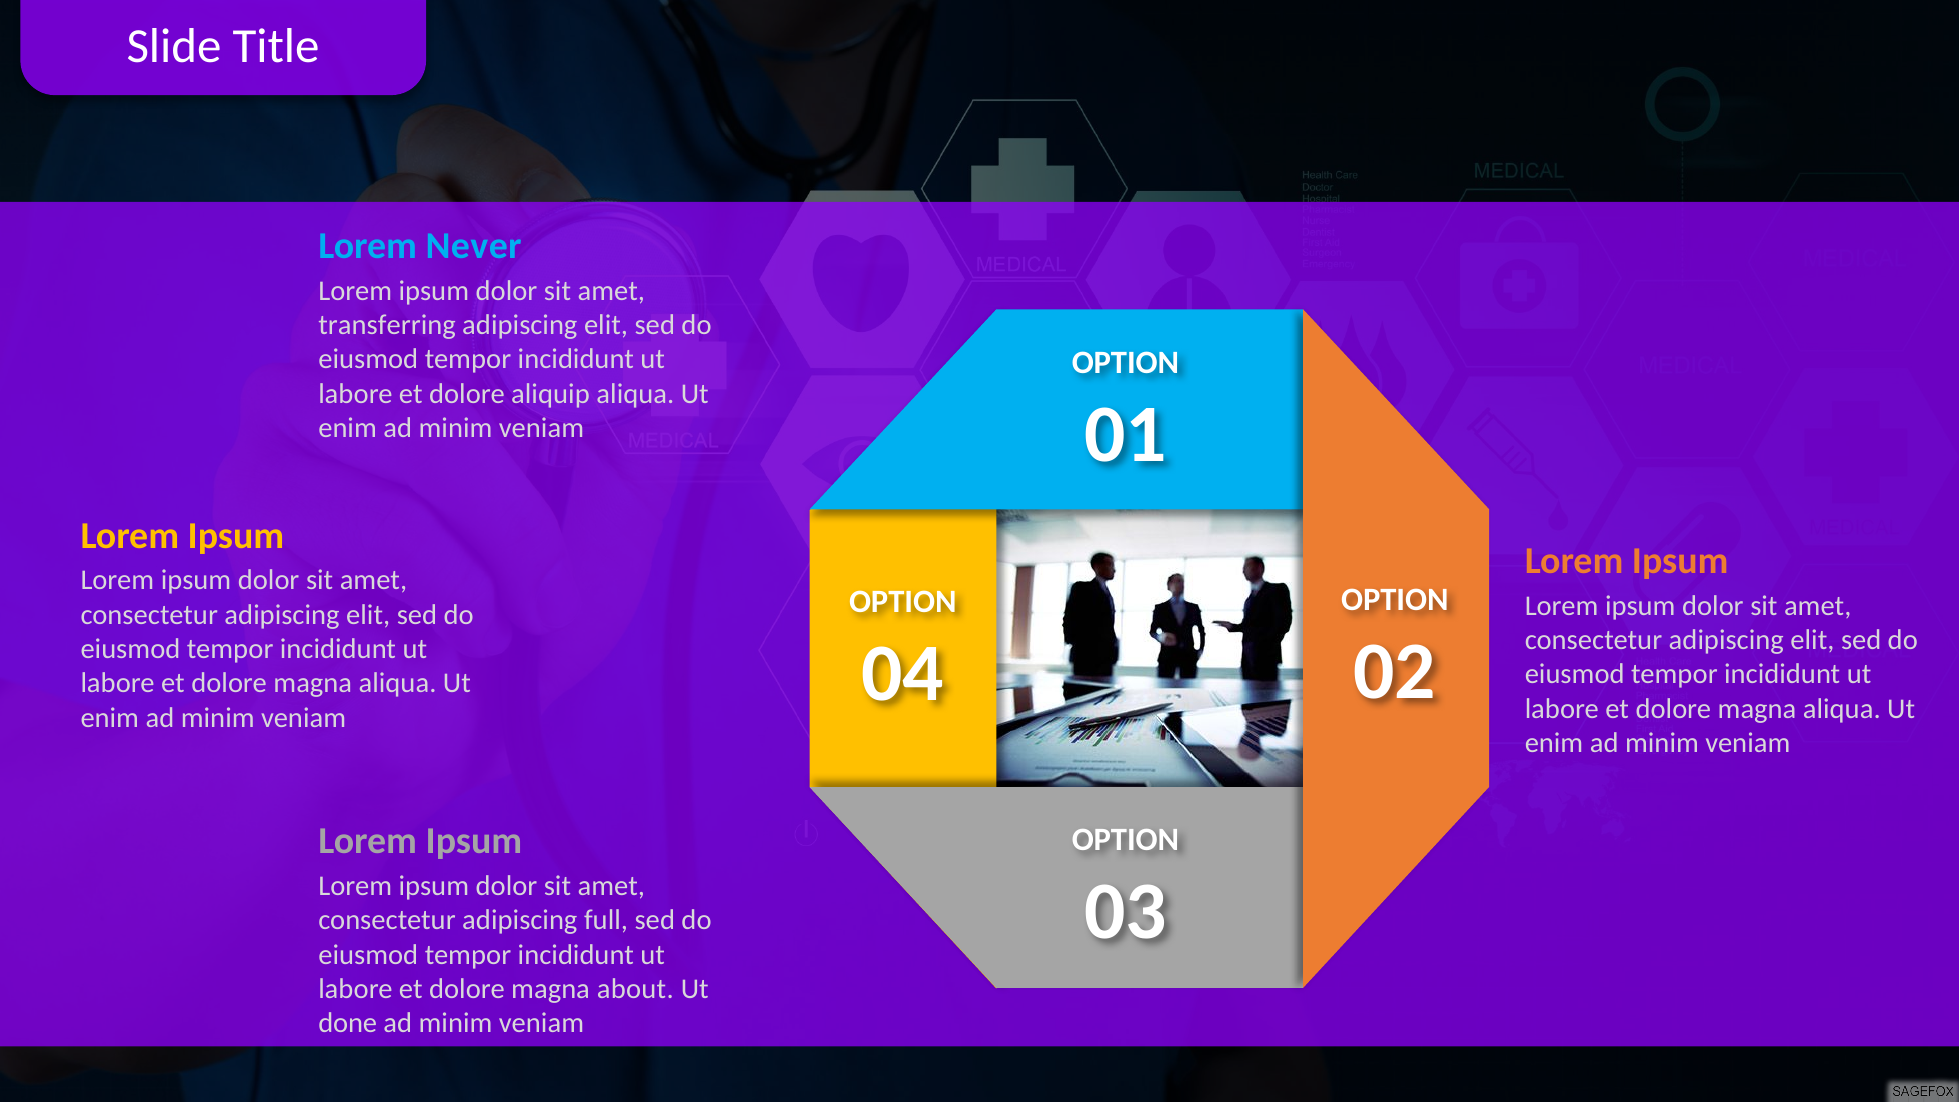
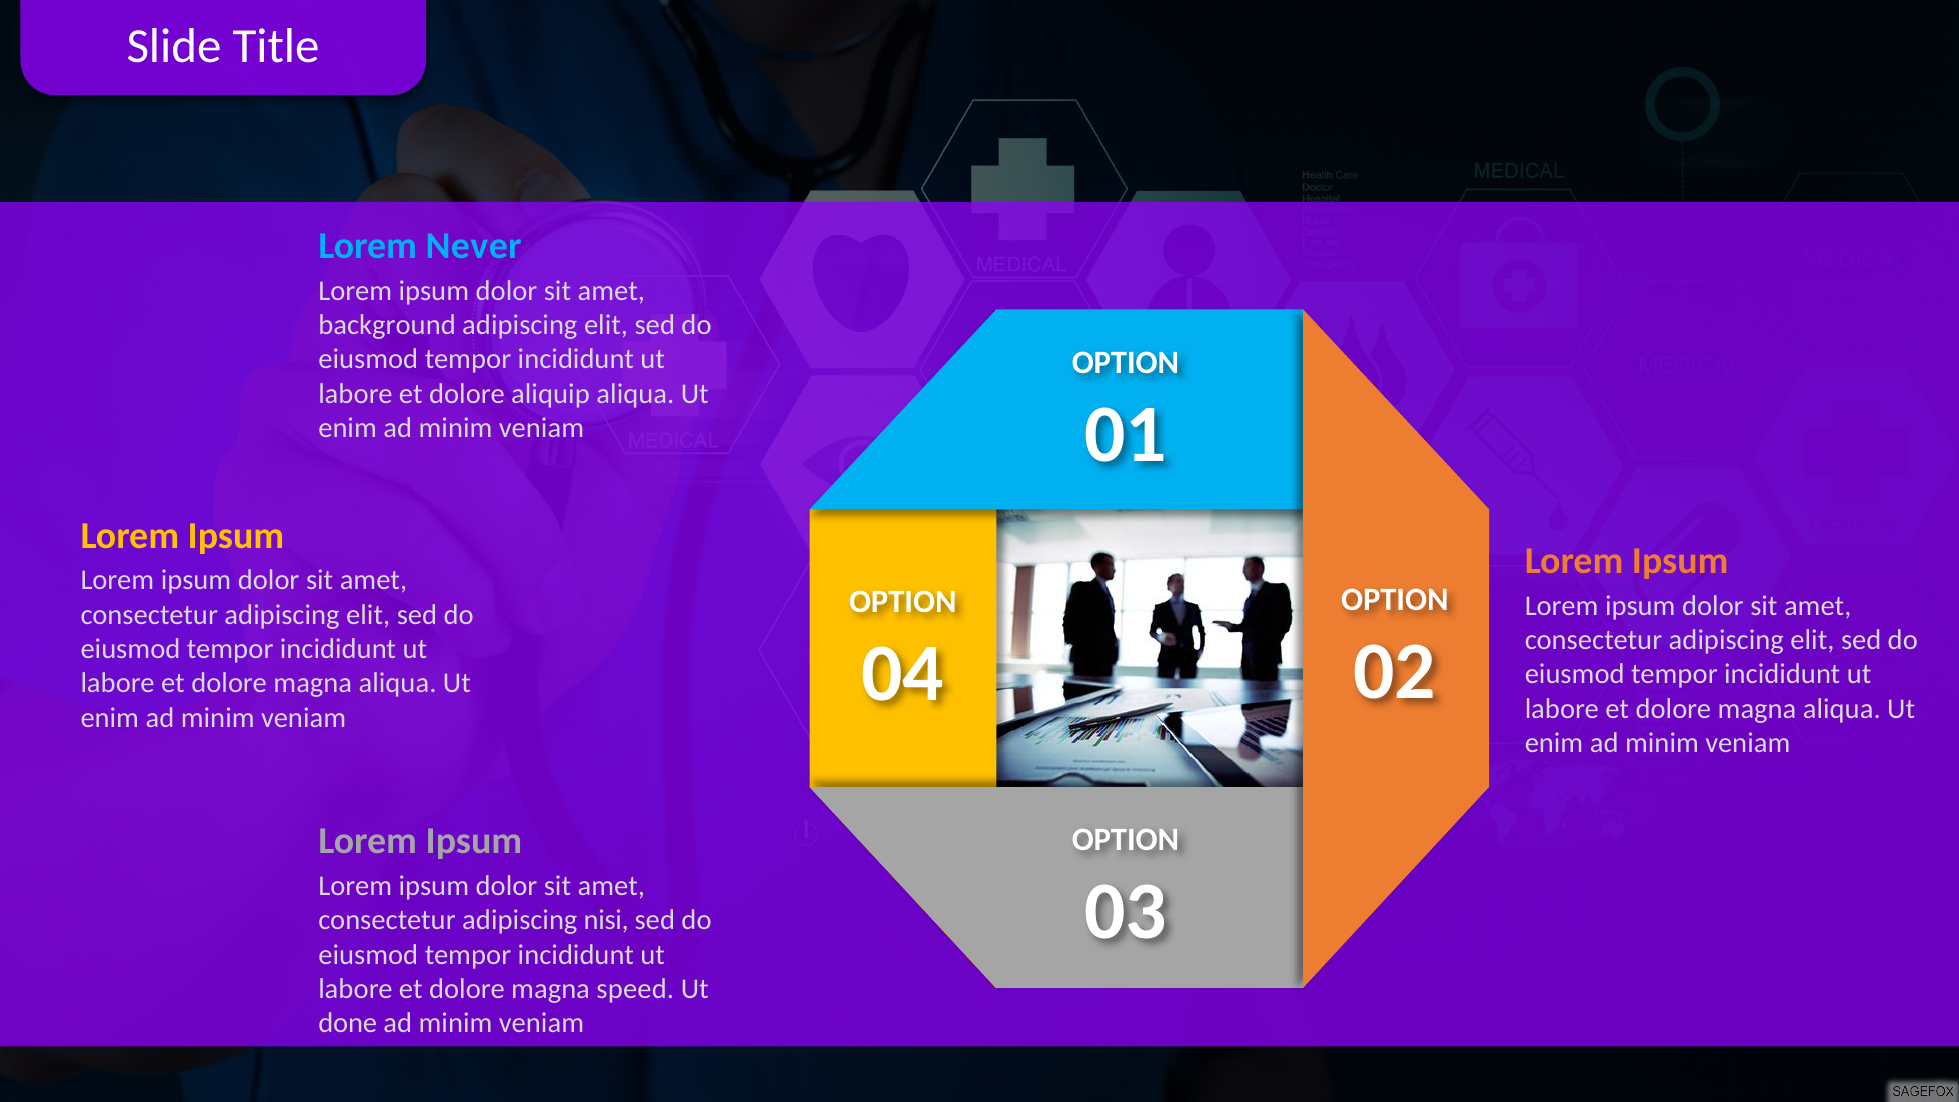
transferring: transferring -> background
full: full -> nisi
about: about -> speed
